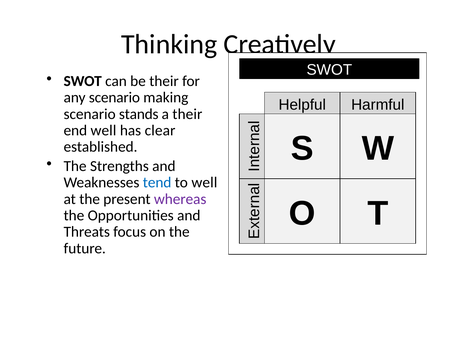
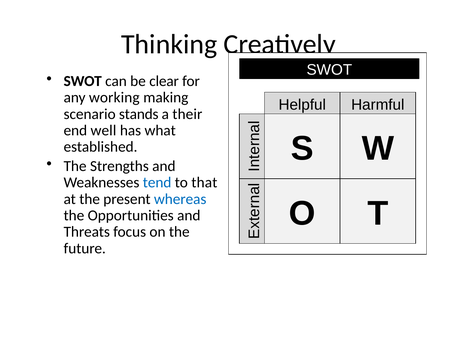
be their: their -> clear
any scenario: scenario -> working
clear: clear -> what
to well: well -> that
whereas colour: purple -> blue
